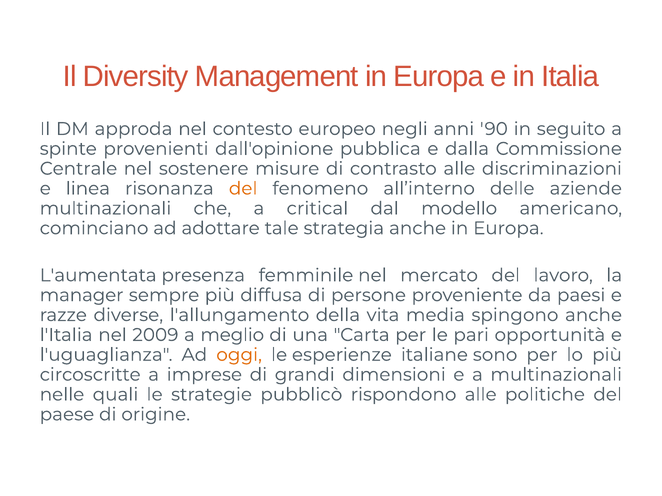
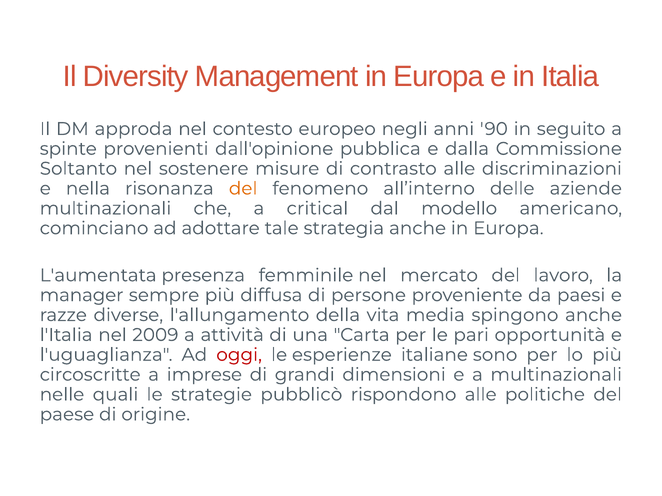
Centrale: Centrale -> Soltanto
linea: linea -> nella
meglio: meglio -> attività
oggi colour: orange -> red
